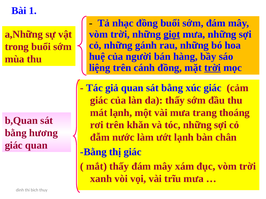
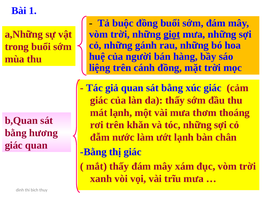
nhạc: nhạc -> buộc
trời at (213, 68) underline: present -> none
trang: trang -> thơm
